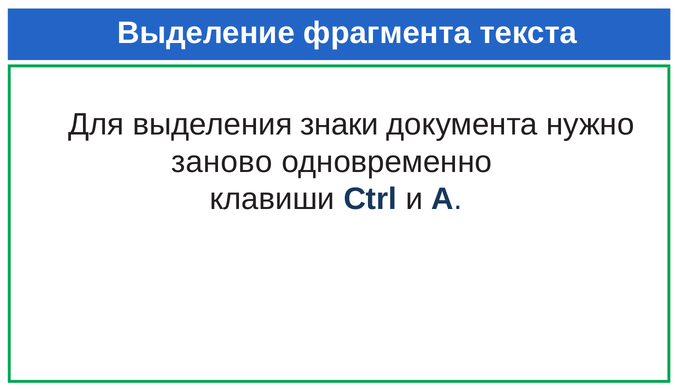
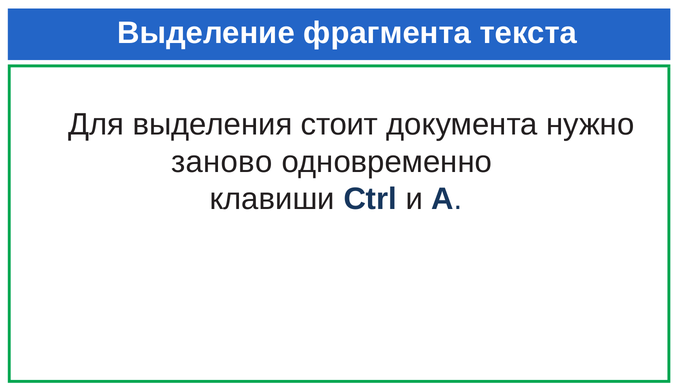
знаки: знаки -> стоит
